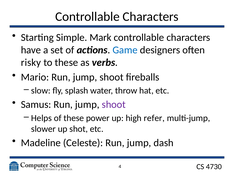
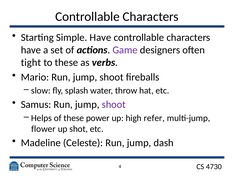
Simple Mark: Mark -> Have
Game colour: blue -> purple
risky: risky -> tight
slower: slower -> flower
